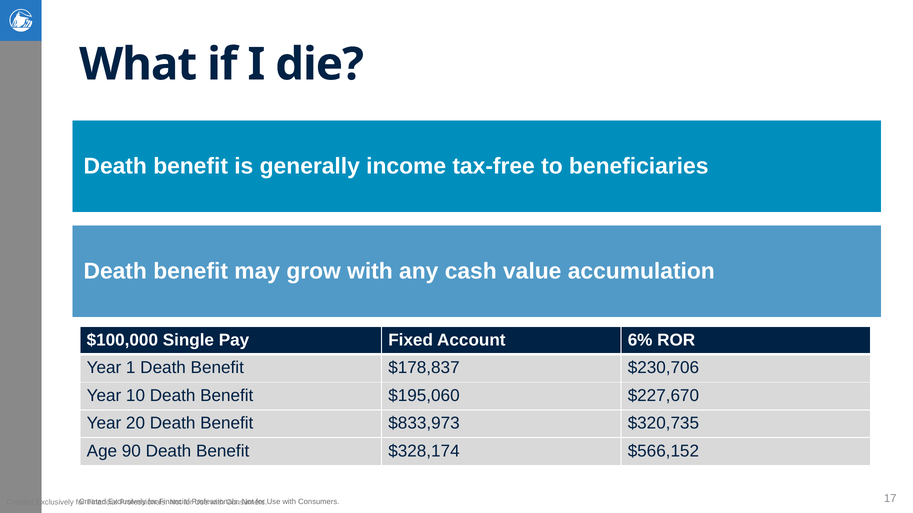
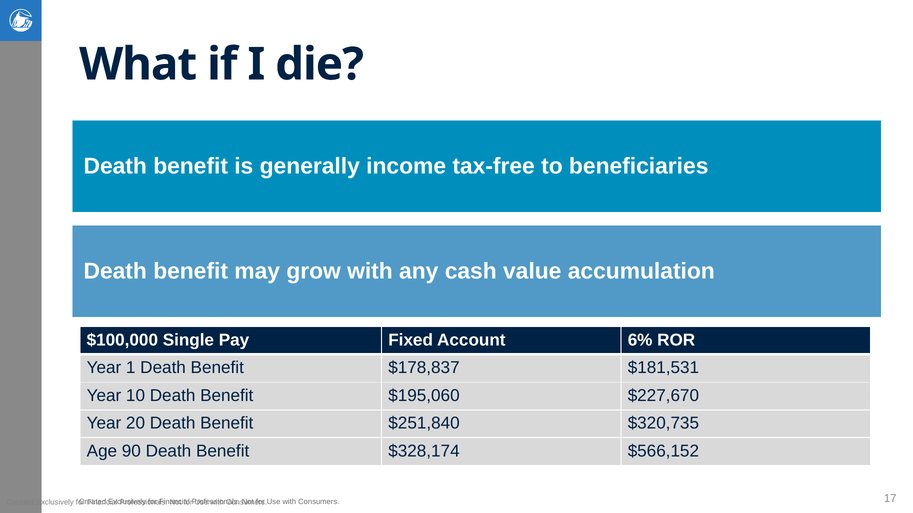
$230,706: $230,706 -> $181,531
$833,973: $833,973 -> $251,840
